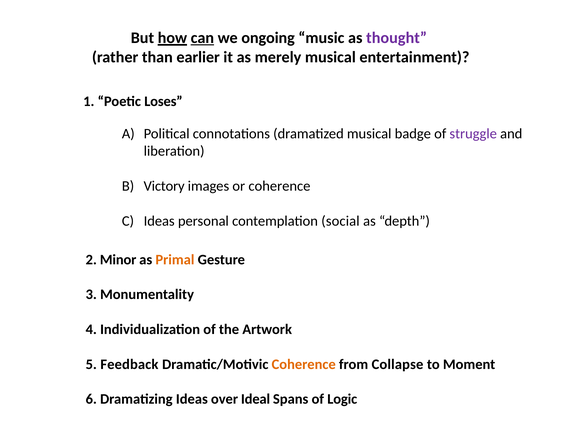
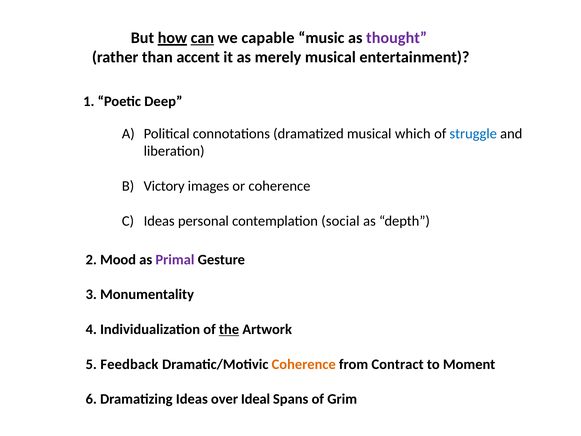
ongoing: ongoing -> capable
earlier: earlier -> accent
Loses: Loses -> Deep
badge: badge -> which
struggle colour: purple -> blue
Minor: Minor -> Mood
Primal colour: orange -> purple
the underline: none -> present
Collapse: Collapse -> Contract
Logic: Logic -> Grim
